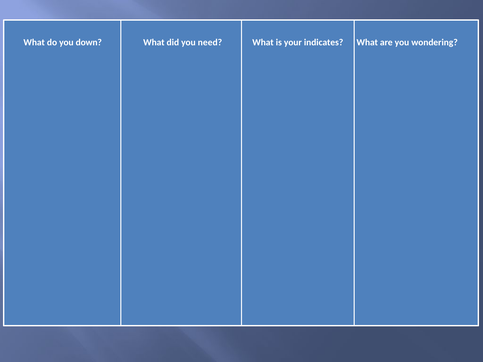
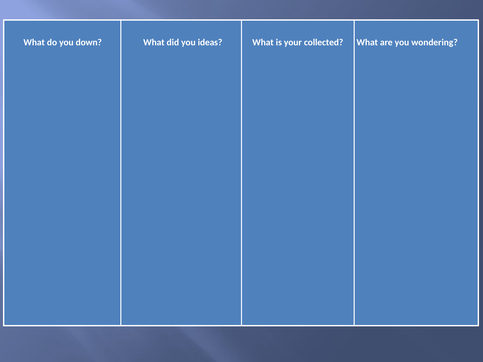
need: need -> ideas
indicates: indicates -> collected
